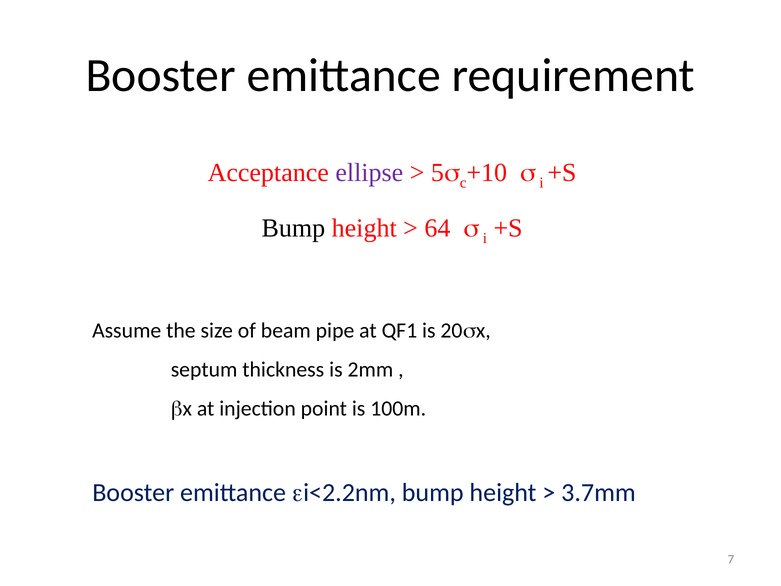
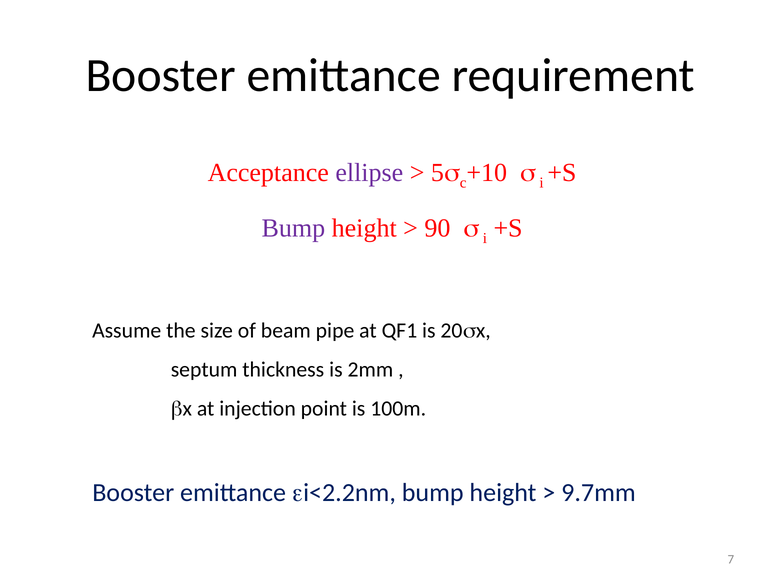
Bump at (293, 228) colour: black -> purple
64: 64 -> 90
3.7mm: 3.7mm -> 9.7mm
